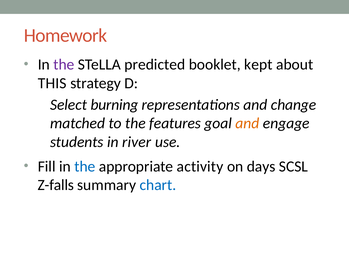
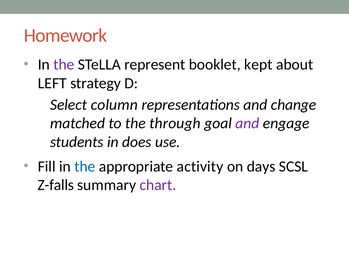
predicted: predicted -> represent
THIS: THIS -> LEFT
burning: burning -> column
features: features -> through
and at (247, 123) colour: orange -> purple
river: river -> does
chart colour: blue -> purple
